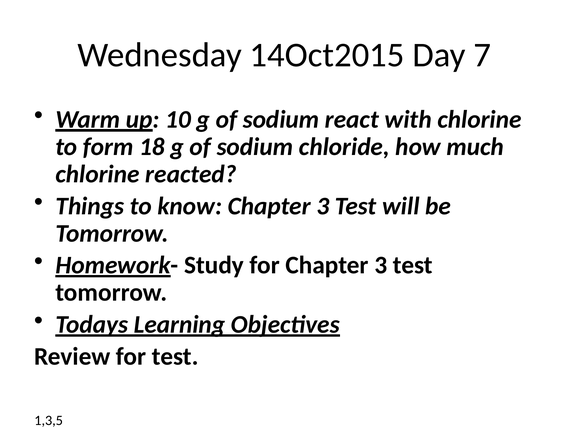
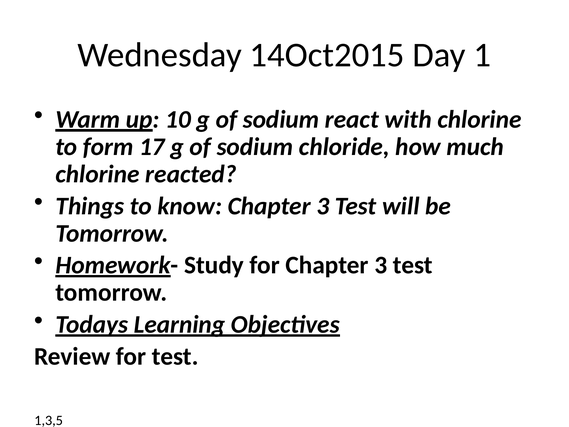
7: 7 -> 1
18: 18 -> 17
